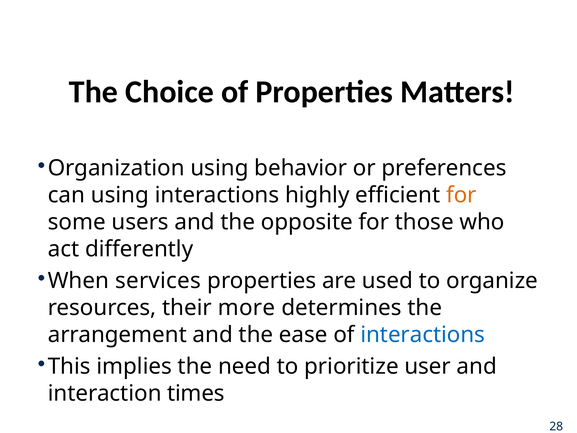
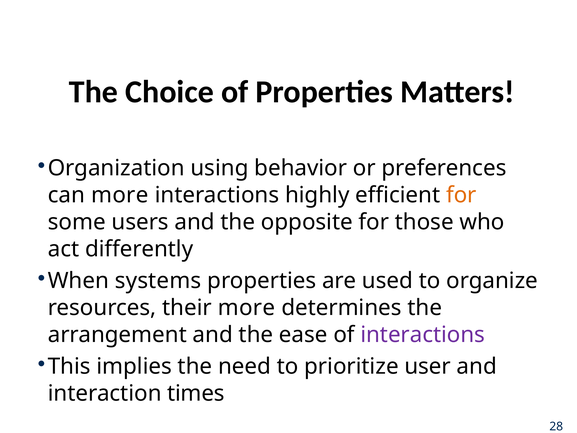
can using: using -> more
services: services -> systems
interactions at (423, 335) colour: blue -> purple
